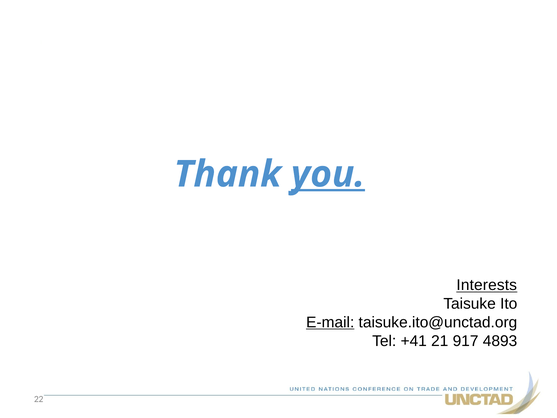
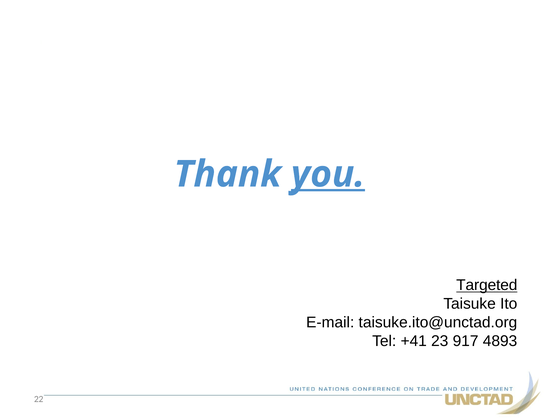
Interests: Interests -> Targeted
E-mail underline: present -> none
21: 21 -> 23
